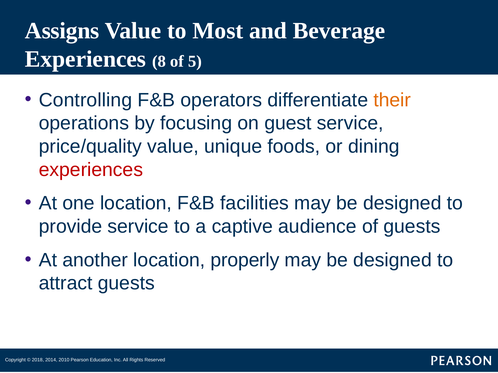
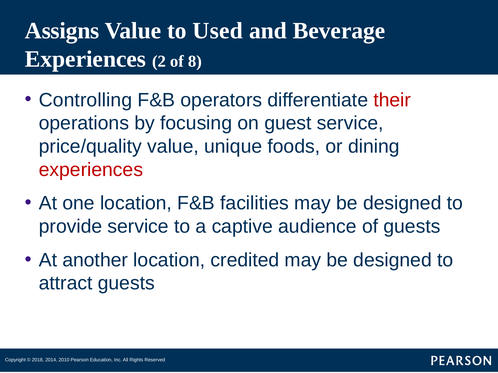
Most: Most -> Used
8: 8 -> 2
5: 5 -> 8
their colour: orange -> red
properly: properly -> credited
